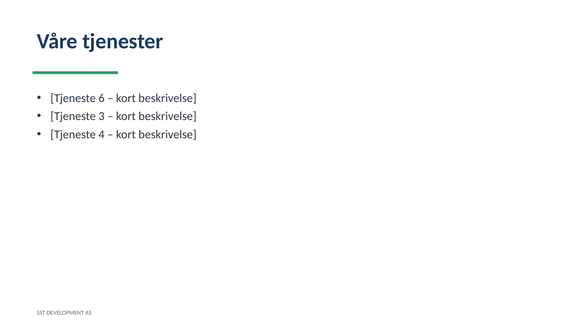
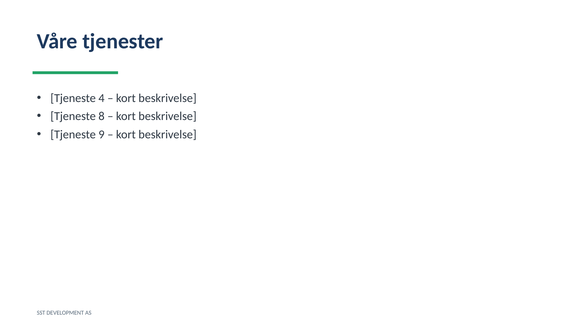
6: 6 -> 4
3: 3 -> 8
4: 4 -> 9
